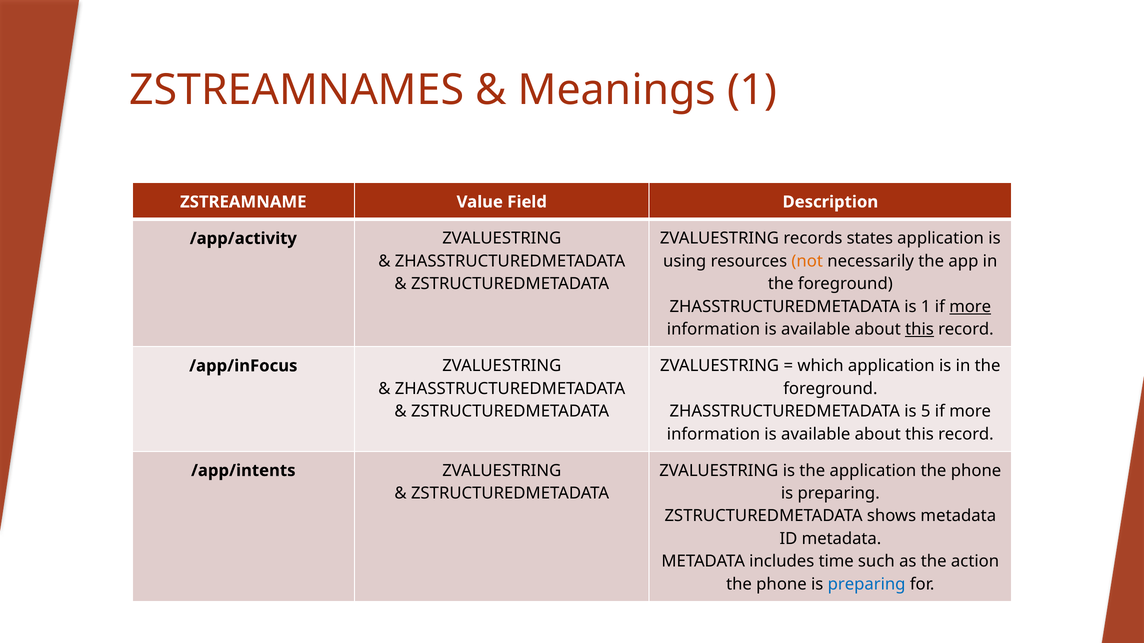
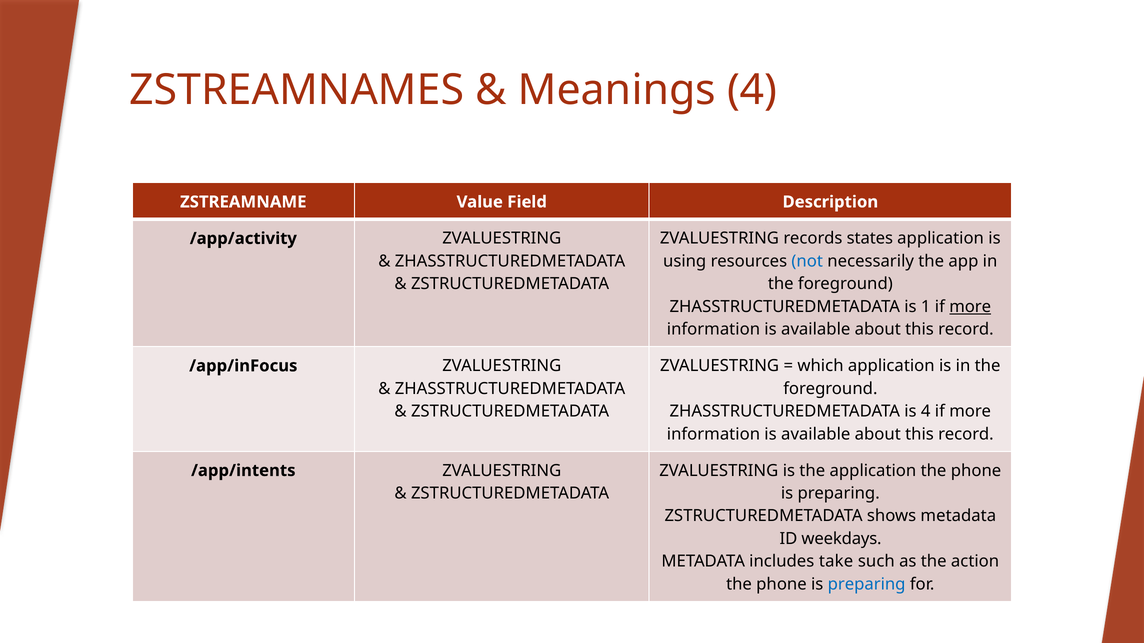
Meanings 1: 1 -> 4
not colour: orange -> blue
this at (920, 330) underline: present -> none
is 5: 5 -> 4
ID metadata: metadata -> weekdays
time: time -> take
